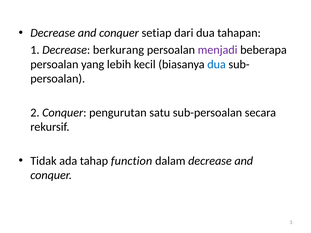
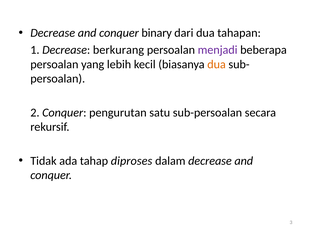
setiap: setiap -> binary
dua at (217, 64) colour: blue -> orange
function: function -> diproses
